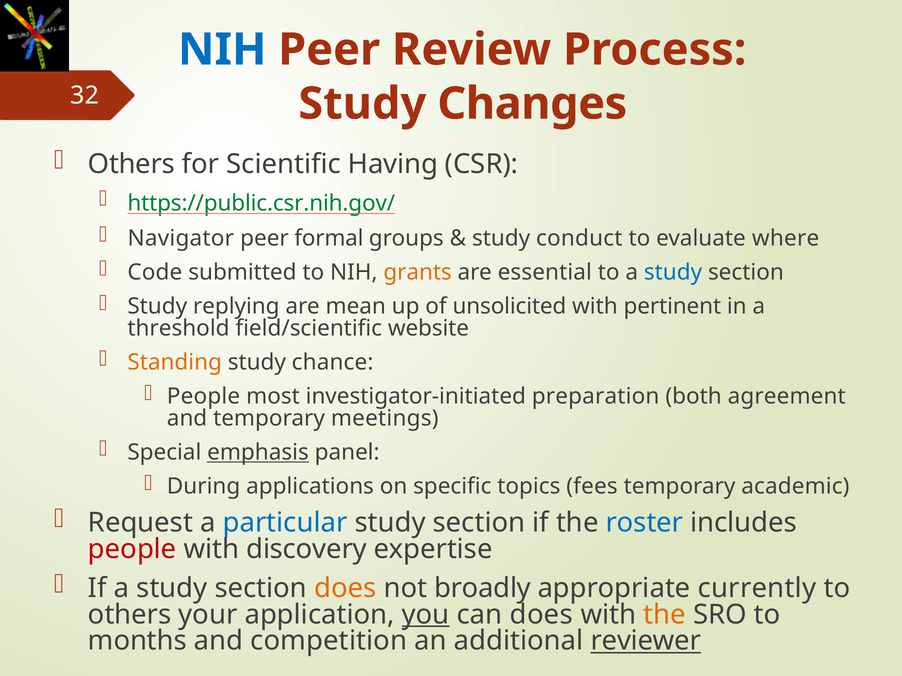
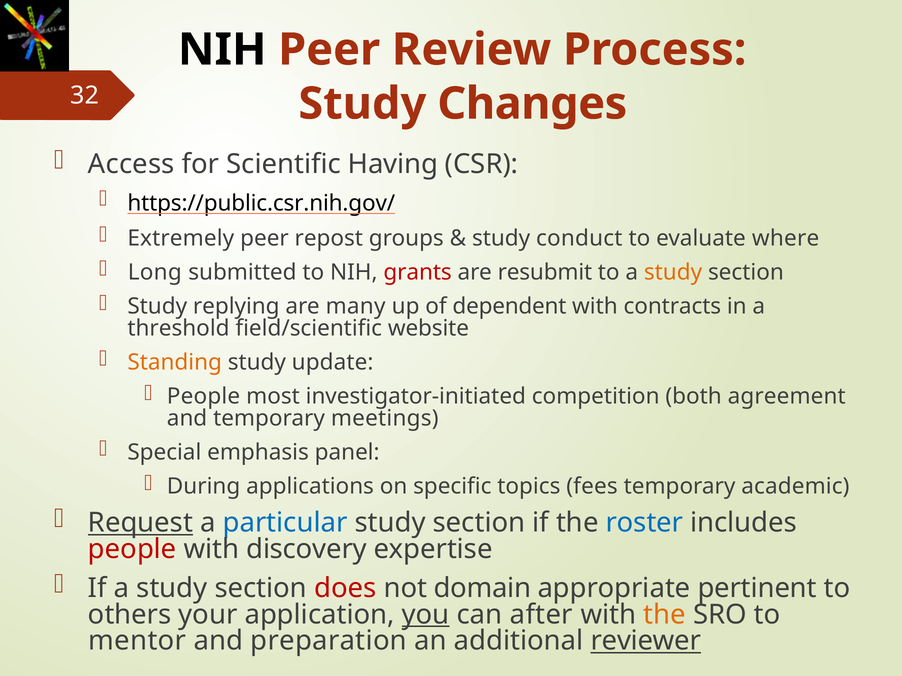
NIH at (222, 50) colour: blue -> black
Others at (131, 164): Others -> Access
https://public.csr.nih.gov/ colour: green -> black
Navigator: Navigator -> Extremely
formal: formal -> repost
Code: Code -> Long
grants colour: orange -> red
essential: essential -> resubmit
study at (673, 272) colour: blue -> orange
mean: mean -> many
unsolicited: unsolicited -> dependent
pertinent: pertinent -> contracts
chance: chance -> update
preparation: preparation -> competition
emphasis underline: present -> none
Request underline: none -> present
does at (345, 589) colour: orange -> red
broadly: broadly -> domain
currently: currently -> pertinent
can does: does -> after
months: months -> mentor
competition: competition -> preparation
